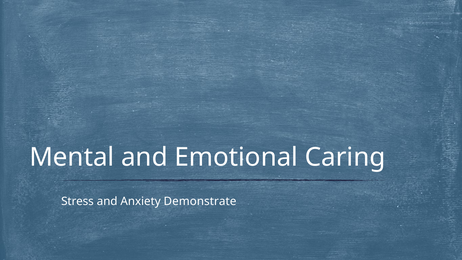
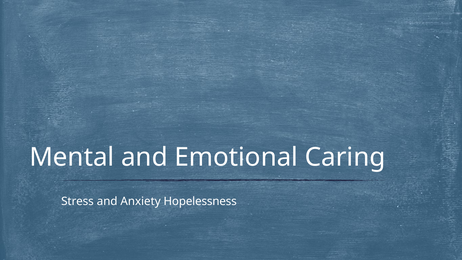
Demonstrate: Demonstrate -> Hopelessness
